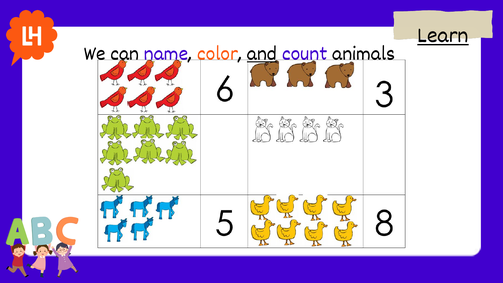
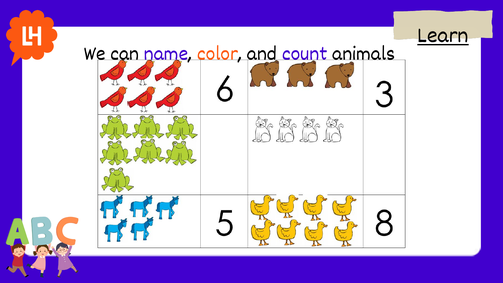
and underline: present -> none
